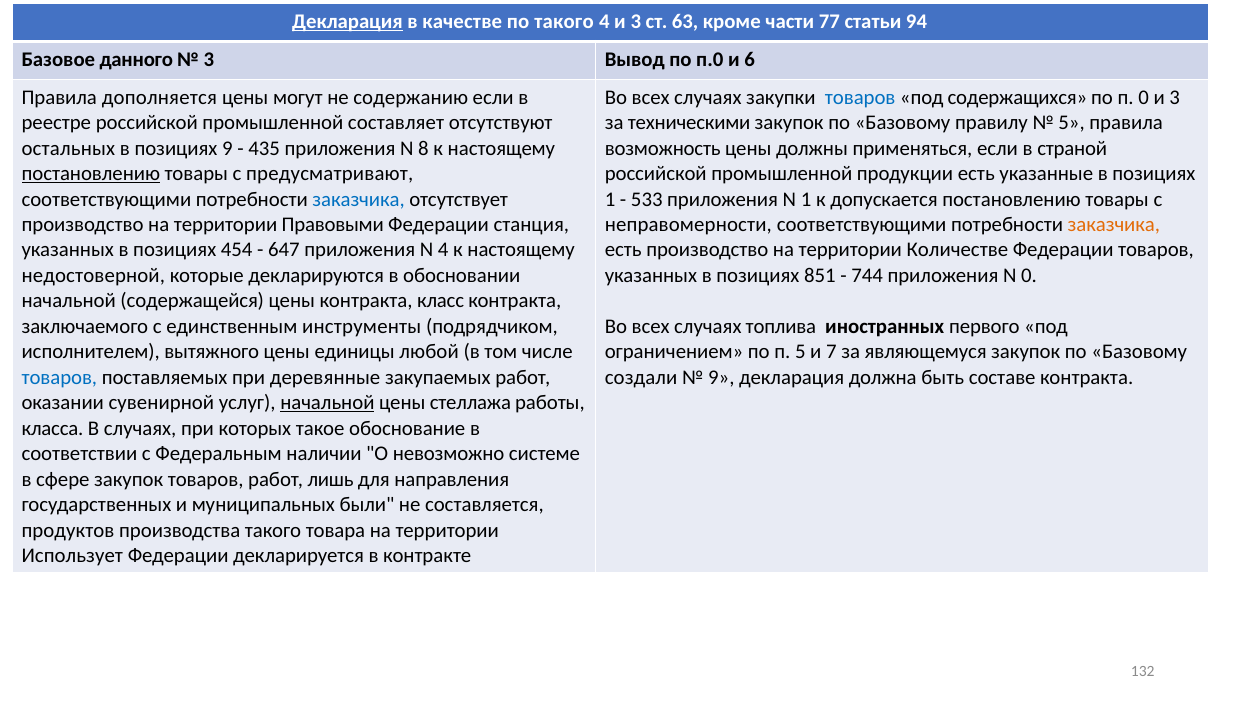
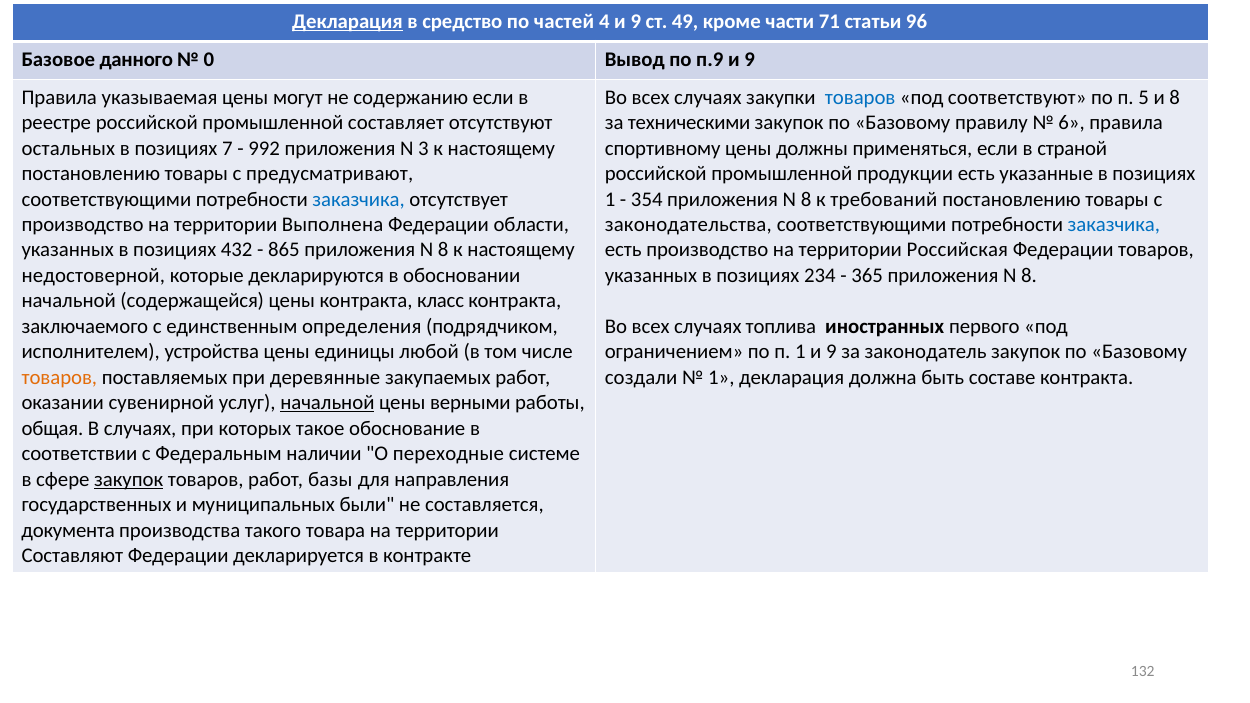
качестве: качестве -> средство
по такого: такого -> частей
4 и 3: 3 -> 9
63: 63 -> 49
77: 77 -> 71
94: 94 -> 96
3 at (209, 59): 3 -> 0
п.0: п.0 -> п.9
6 at (750, 59): 6 -> 9
дополняется: дополняется -> указываемая
содержащихся: содержащихся -> соответствуют
п 0: 0 -> 5
3 at (1175, 97): 3 -> 8
5 at (1072, 123): 5 -> 6
позициях 9: 9 -> 7
435: 435 -> 992
8: 8 -> 3
возможность: возможность -> спортивному
постановлению at (91, 174) underline: present -> none
533: 533 -> 354
1 at (806, 199): 1 -> 8
допускается: допускается -> требований
Правовыми: Правовыми -> Выполнена
станция: станция -> области
неправомерности: неправомерности -> законодательства
заказчика at (1114, 225) colour: orange -> blue
454: 454 -> 432
647: 647 -> 865
4 at (443, 250): 4 -> 8
Количестве: Количестве -> Российская
851: 851 -> 234
744: 744 -> 365
0 at (1029, 276): 0 -> 8
инструменты: инструменты -> определения
вытяжного: вытяжного -> устройства
п 5: 5 -> 1
7 at (831, 352): 7 -> 9
являющемуся: являющемуся -> законодатель
товаров at (59, 378) colour: blue -> orange
9 at (721, 378): 9 -> 1
стеллажа: стеллажа -> верными
класса: класса -> общая
невозможно: невозможно -> переходные
закупок at (129, 479) underline: none -> present
лишь: лишь -> базы
продуктов: продуктов -> документа
Использует: Использует -> Составляют
